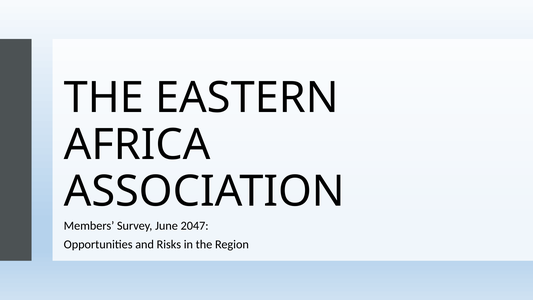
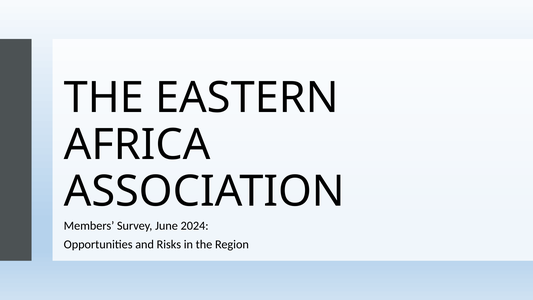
2047: 2047 -> 2024
